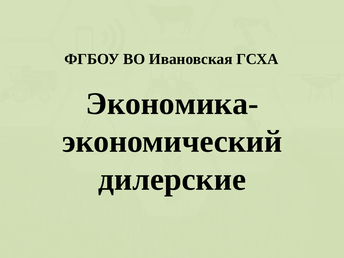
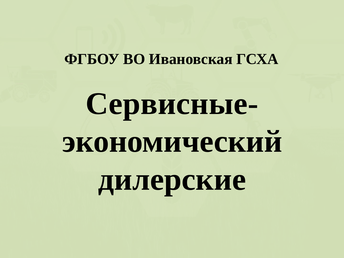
Экономика-: Экономика- -> Сервисные-
